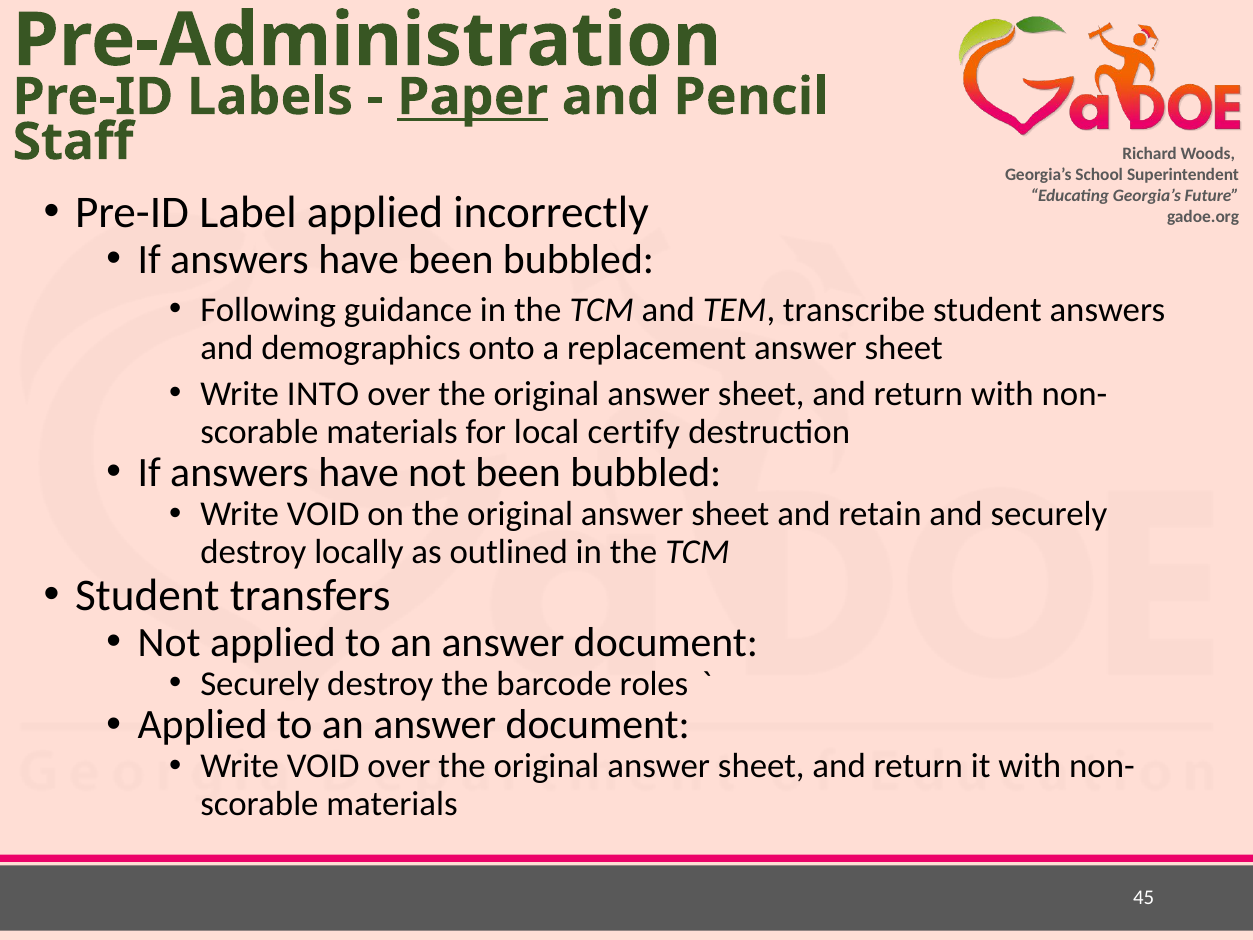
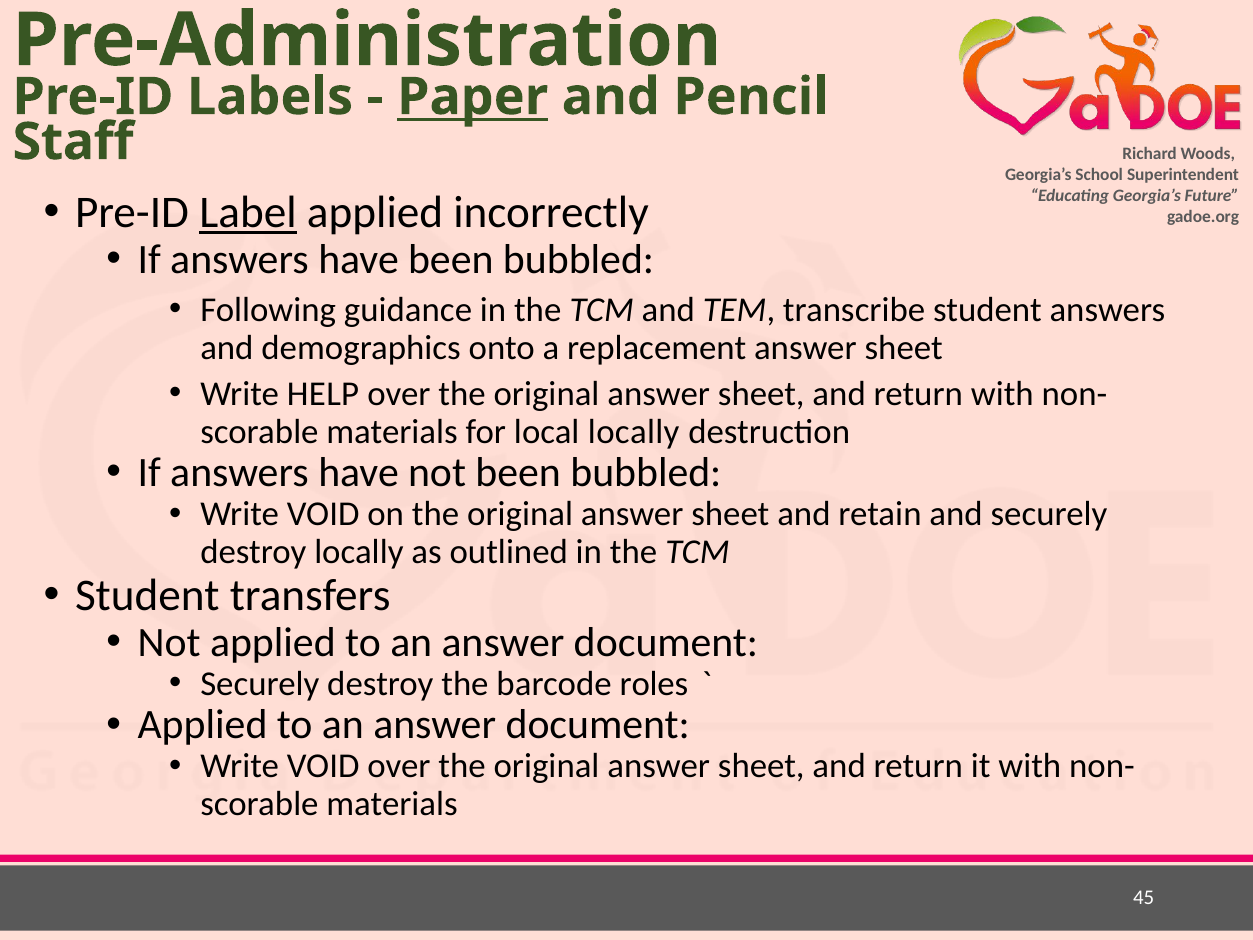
Label underline: none -> present
INTO: INTO -> HELP
local certify: certify -> locally
